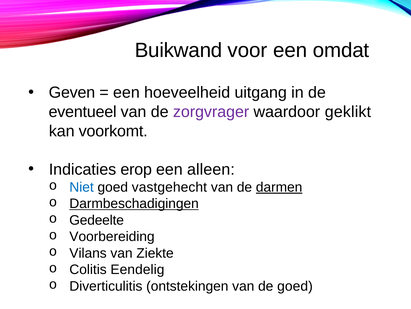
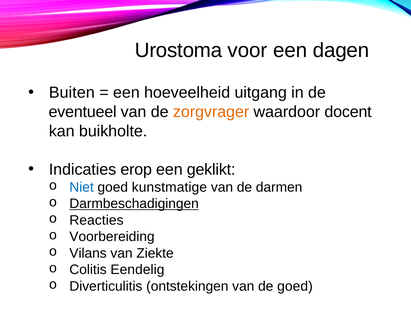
Buikwand: Buikwand -> Urostoma
omdat: omdat -> dagen
Geven: Geven -> Buiten
zorgvrager colour: purple -> orange
geklikt: geklikt -> docent
voorkomt: voorkomt -> buikholte
alleen: alleen -> geklikt
vastgehecht: vastgehecht -> kunstmatige
darmen underline: present -> none
Gedeelte: Gedeelte -> Reacties
